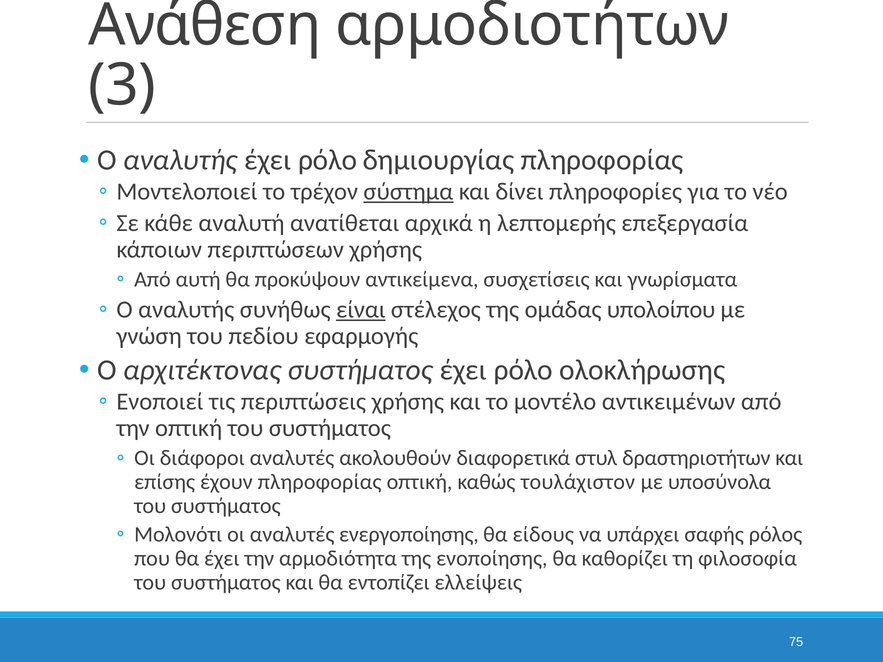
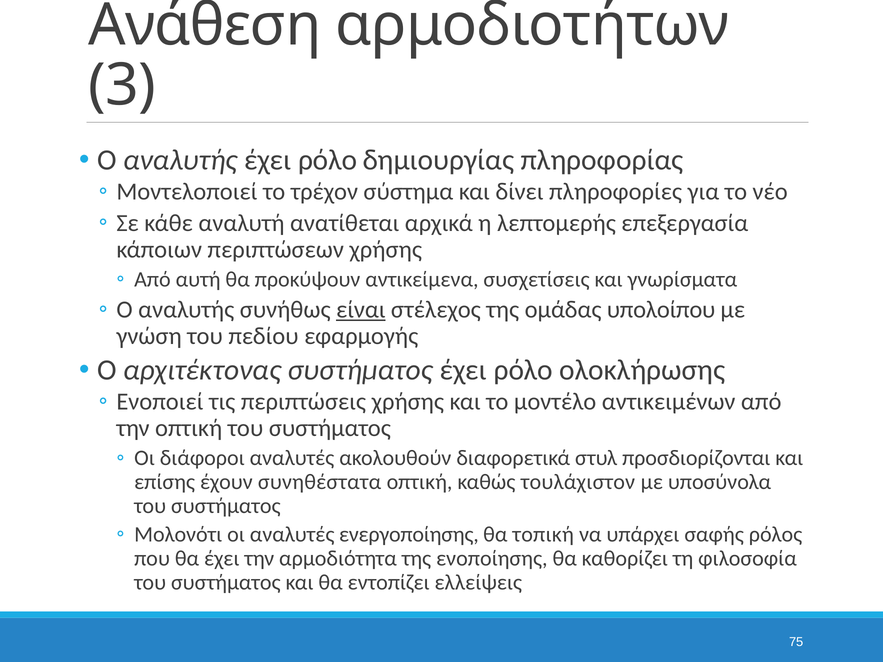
σύστημα underline: present -> none
δραστηριοτήτων: δραστηριοτήτων -> προσδιορίζονται
έχουν πληροφορίας: πληροφορίας -> συνηθέστατα
είδους: είδους -> τοπική
